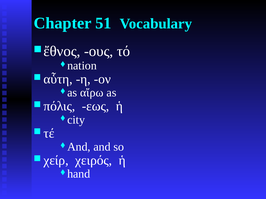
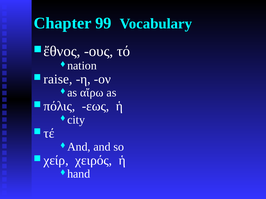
51: 51 -> 99
αὗτη: αὗτη -> raise
